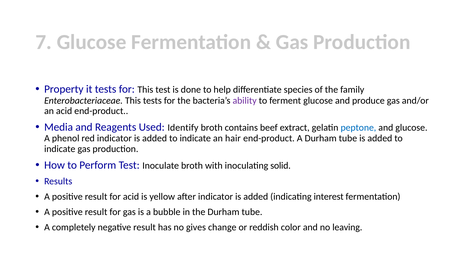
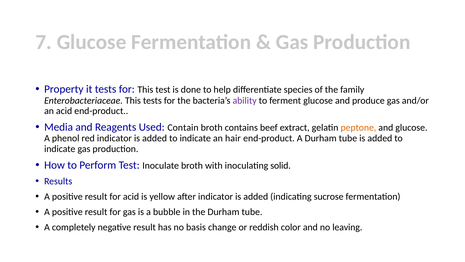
Identify: Identify -> Contain
peptone colour: blue -> orange
interest: interest -> sucrose
gives: gives -> basis
